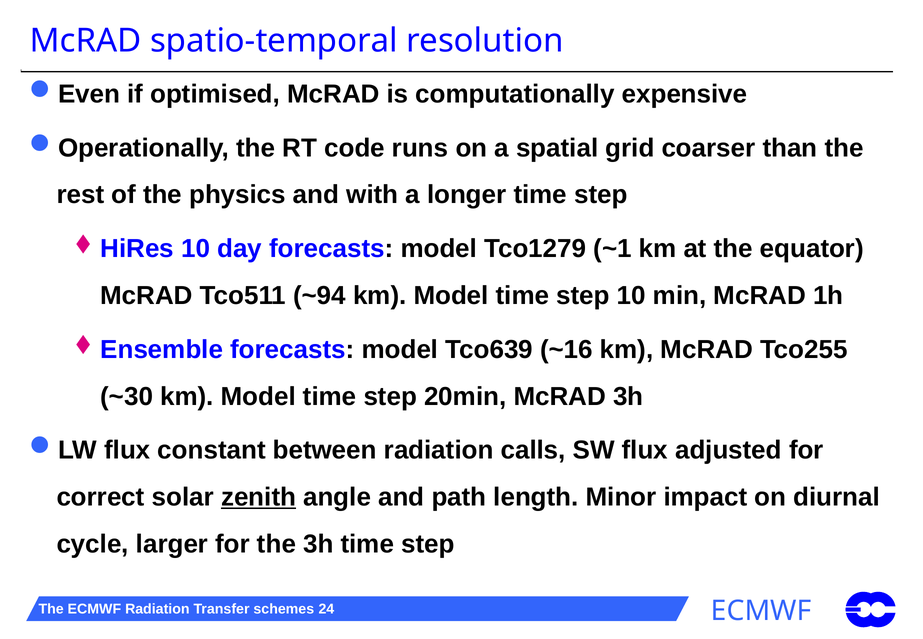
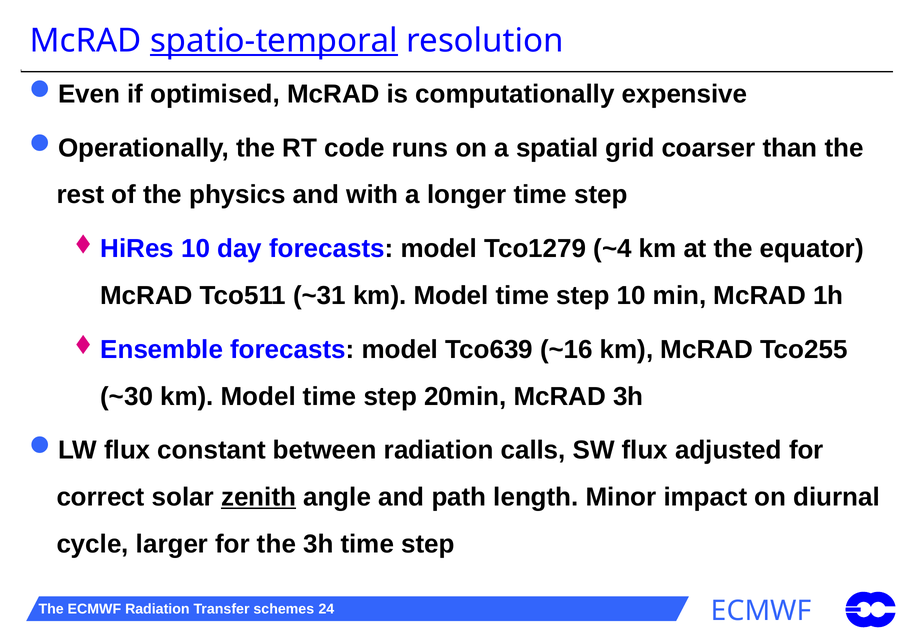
spatio-temporal underline: none -> present
~1: ~1 -> ~4
~94: ~94 -> ~31
